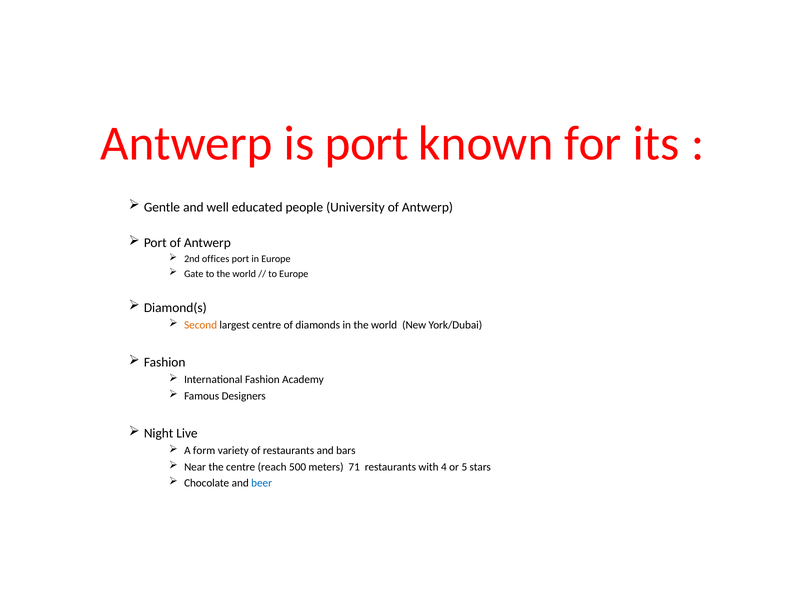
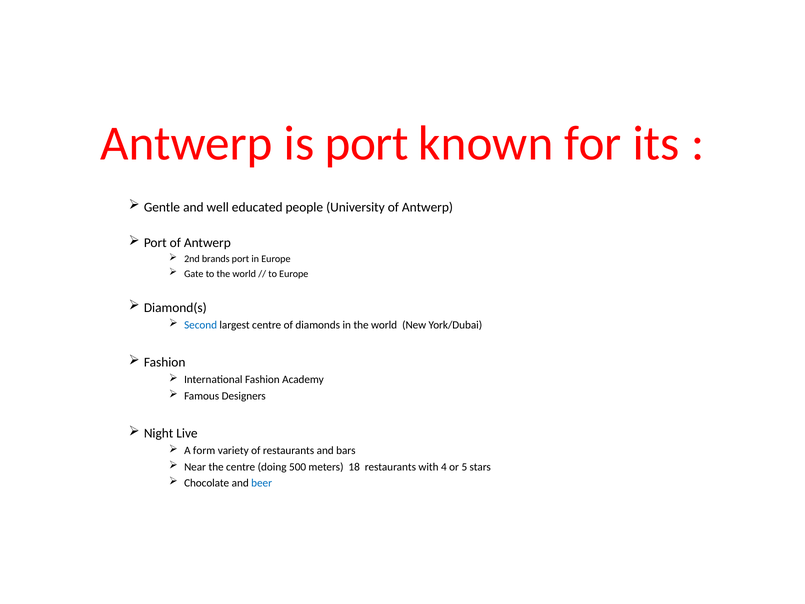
offices: offices -> brands
Second colour: orange -> blue
reach: reach -> doing
71: 71 -> 18
